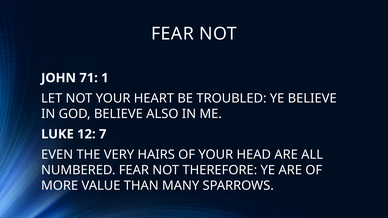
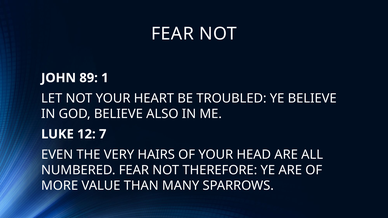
71: 71 -> 89
